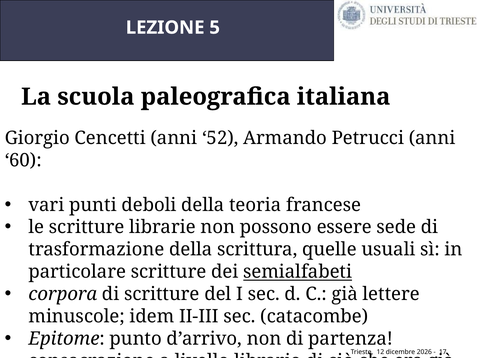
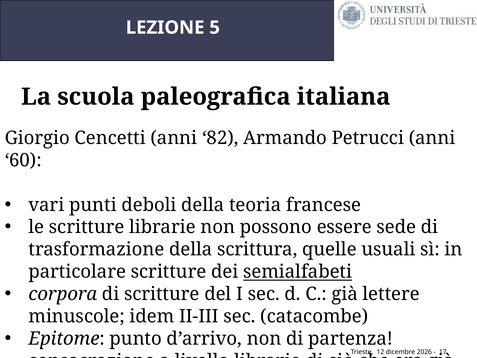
52: 52 -> 82
